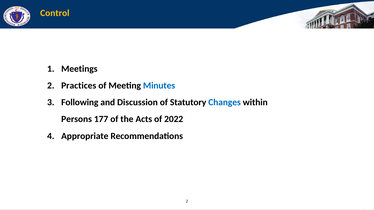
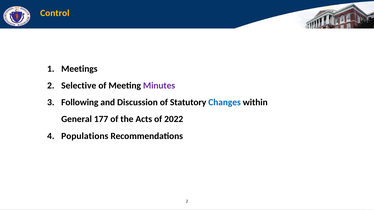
Practices: Practices -> Selective
Minutes colour: blue -> purple
Persons: Persons -> General
Appropriate: Appropriate -> Populations
